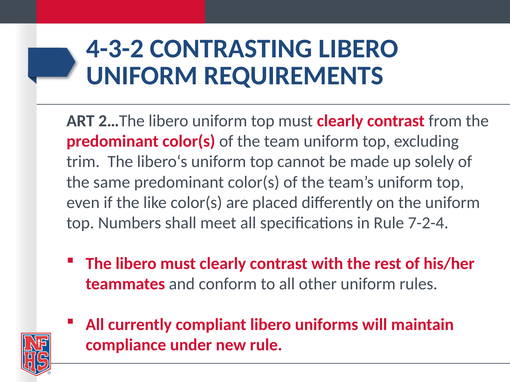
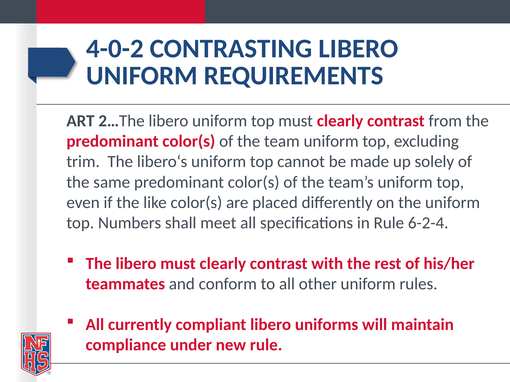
4-3-2: 4-3-2 -> 4-0-2
7-2-4: 7-2-4 -> 6-2-4
